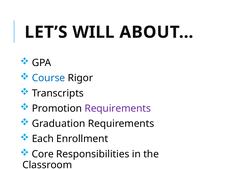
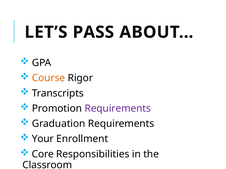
WILL: WILL -> PASS
Course colour: blue -> orange
Each: Each -> Your
